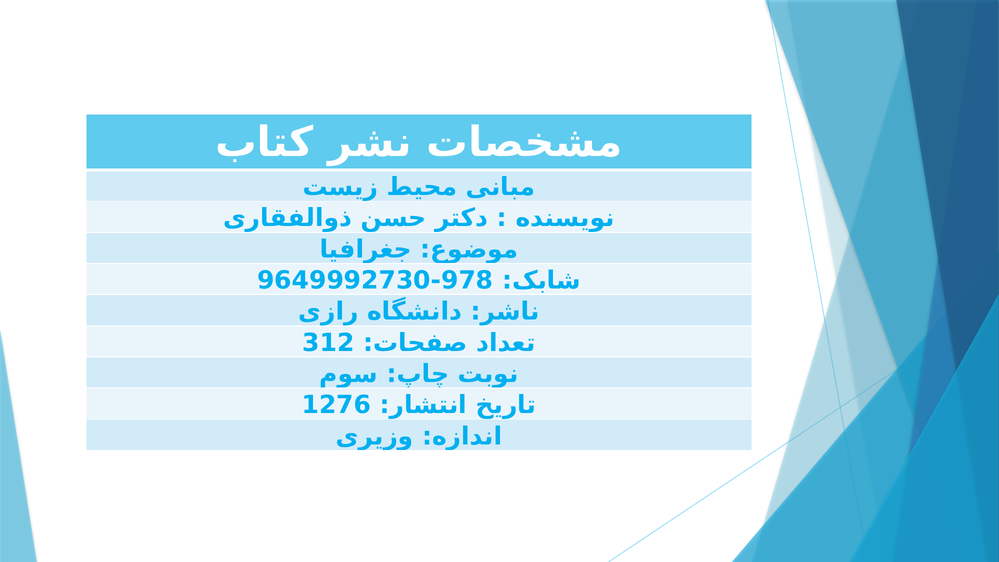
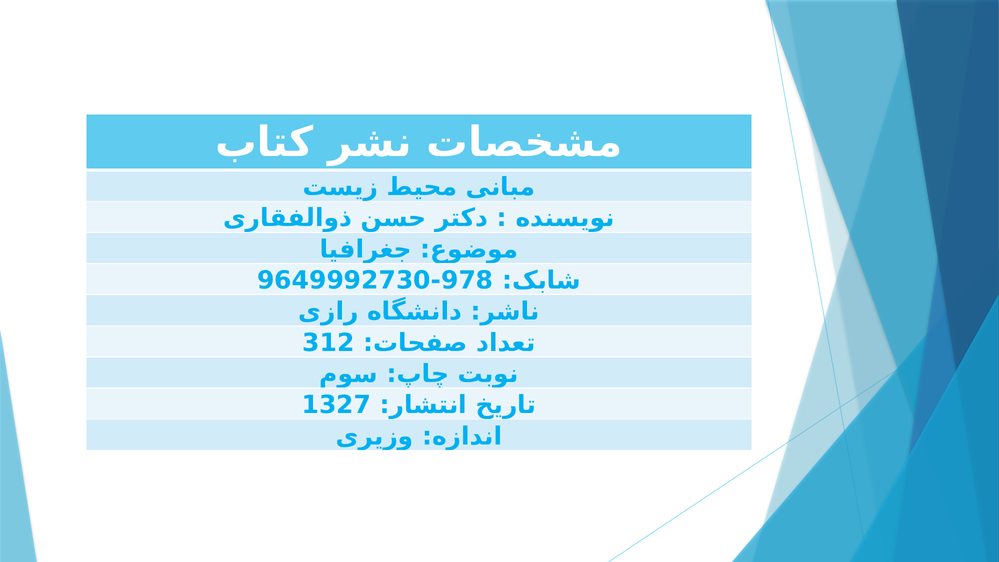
1276: 1276 -> 1327
